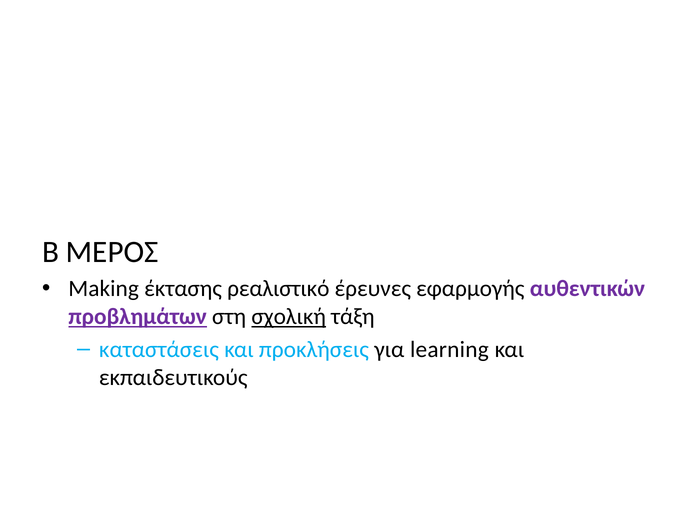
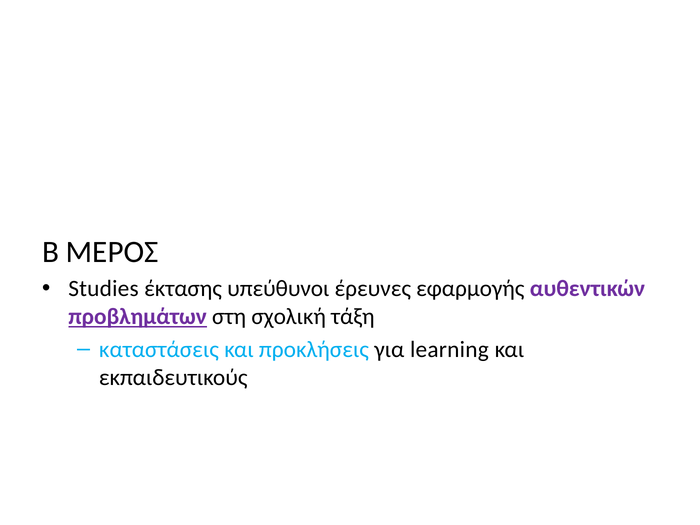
Making: Making -> Studies
ρεαλιστικό: ρεαλιστικό -> υπεύθυνοι
σχολική underline: present -> none
